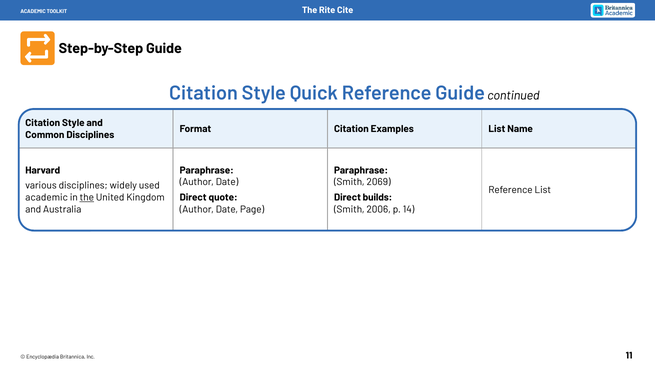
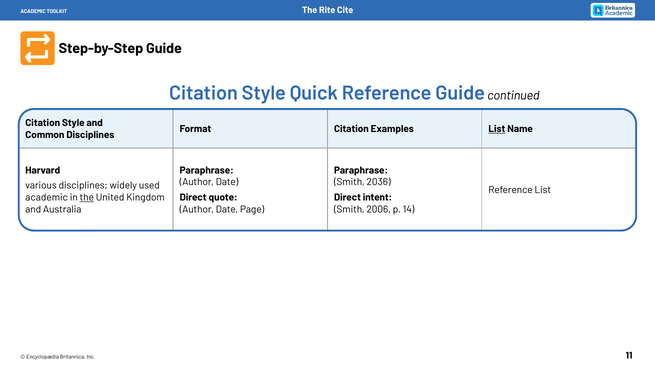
List at (497, 129) underline: none -> present
2069: 2069 -> 2036
builds: builds -> intent
